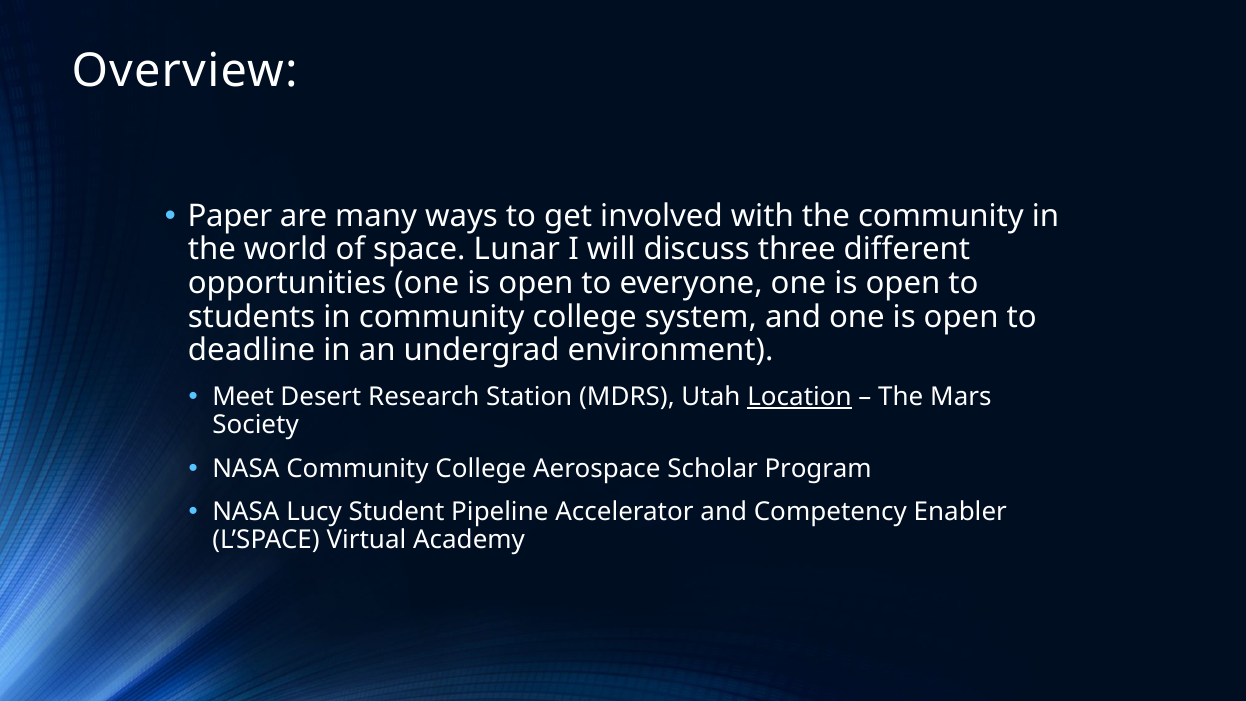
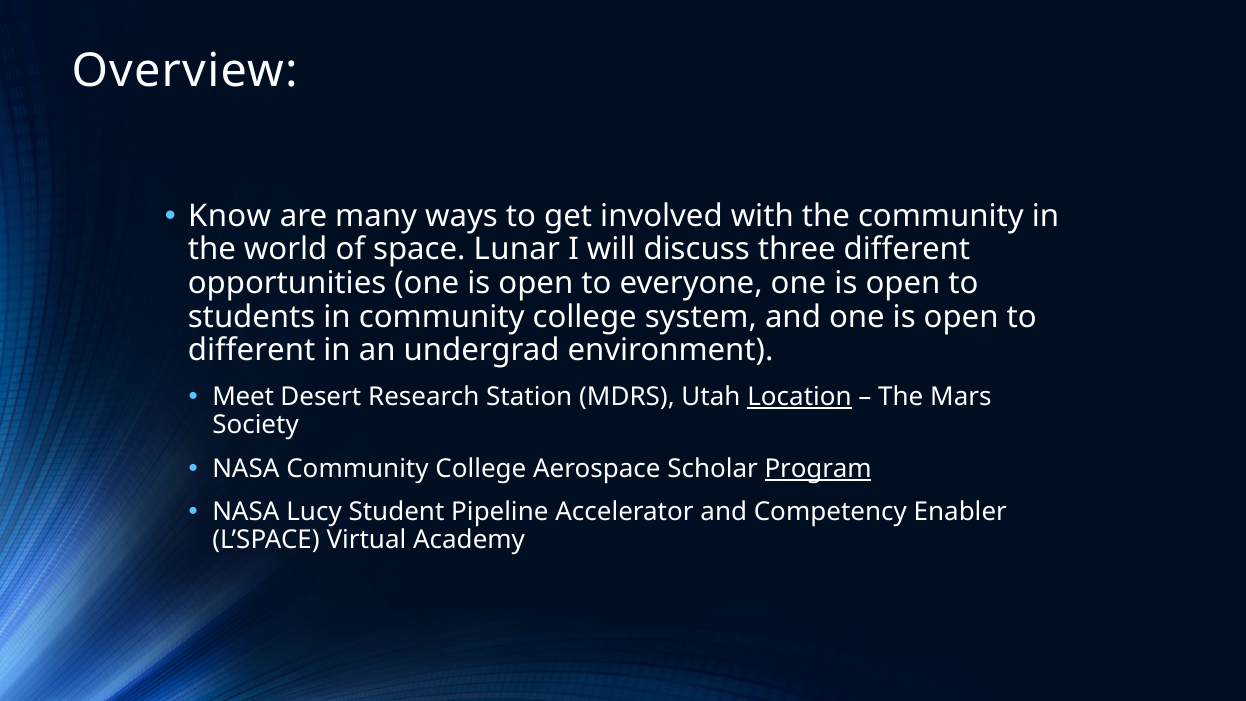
Paper: Paper -> Know
deadline at (252, 351): deadline -> different
Program underline: none -> present
